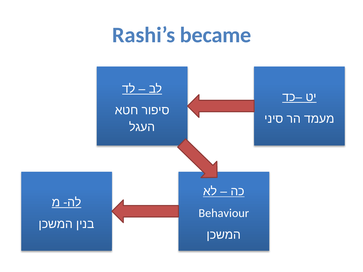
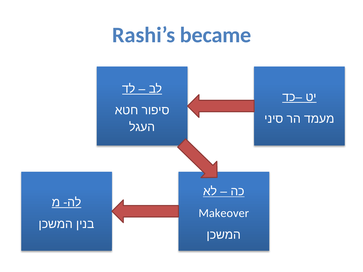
Behaviour: Behaviour -> Makeover
